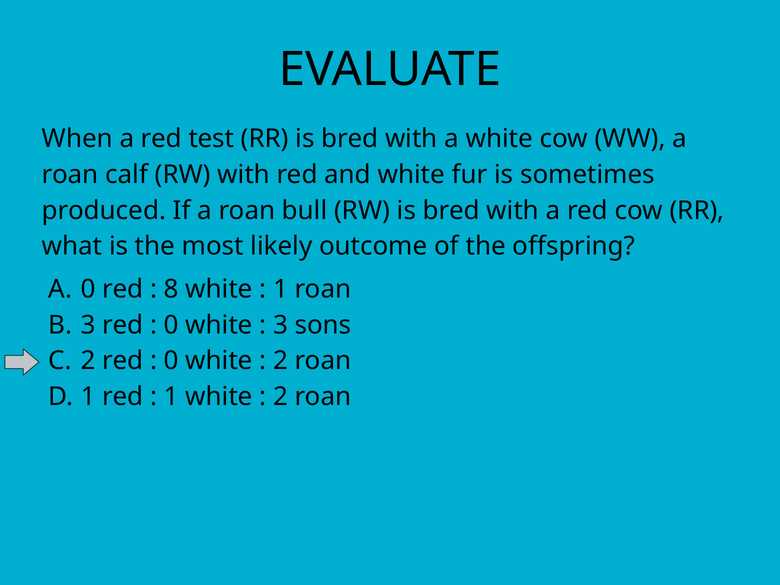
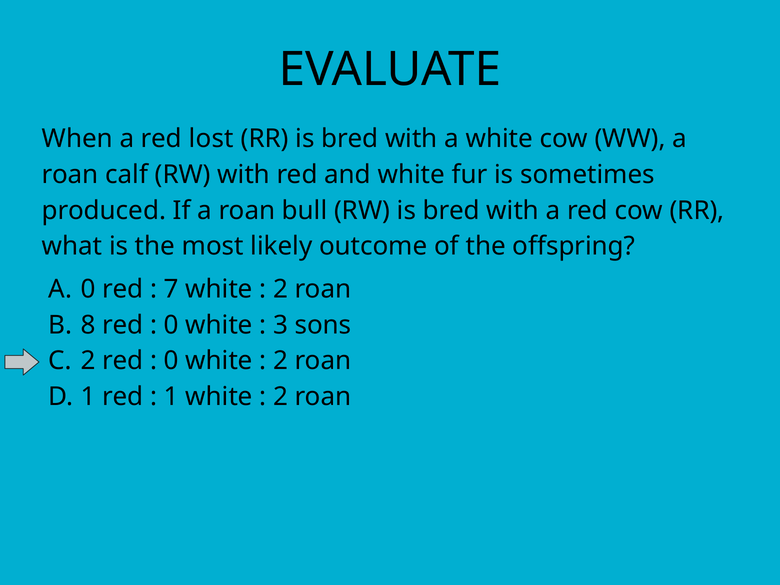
test: test -> lost
8: 8 -> 7
1 at (280, 289): 1 -> 2
3 at (88, 325): 3 -> 8
